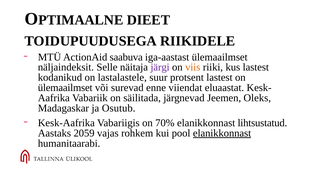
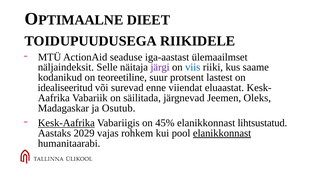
saabuva: saabuva -> seaduse
viis colour: orange -> blue
kus lastest: lastest -> saame
lastalastele: lastalastele -> teoreetiline
ülemaailmset at (65, 87): ülemaailmset -> idealiseeritud
Kesk-Aafrika underline: none -> present
70%: 70% -> 45%
2059: 2059 -> 2029
